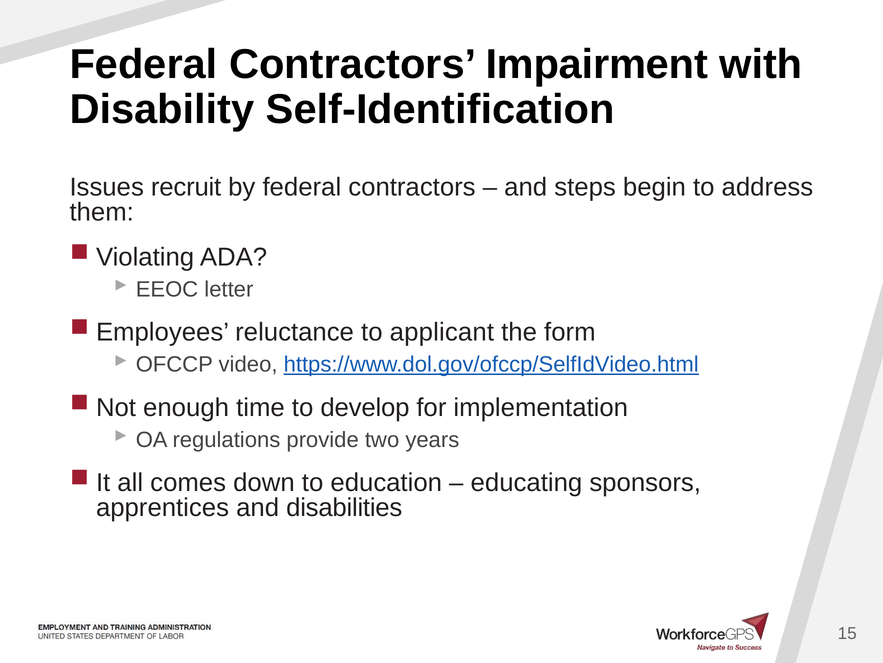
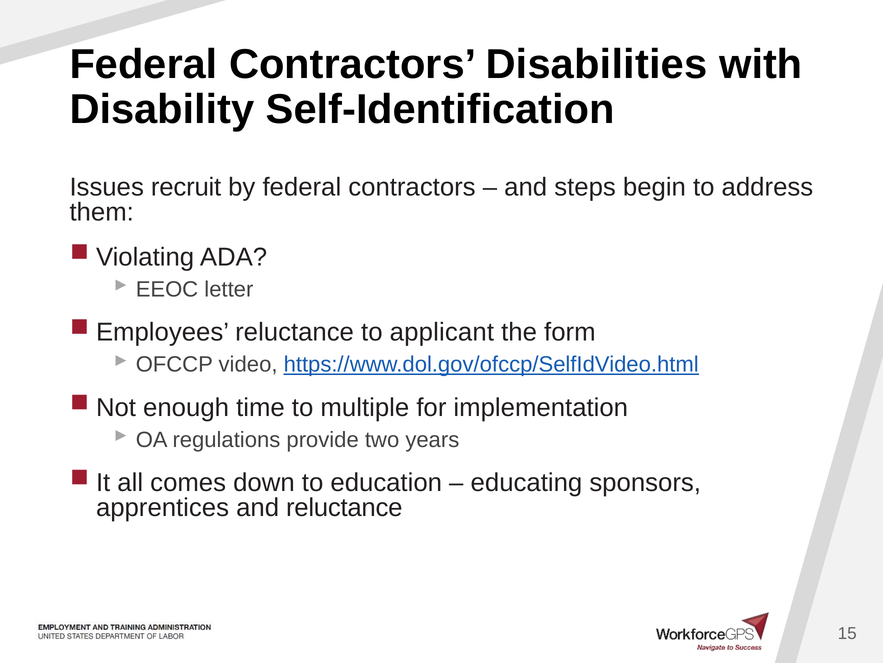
Impairment: Impairment -> Disabilities
develop: develop -> multiple
and disabilities: disabilities -> reluctance
